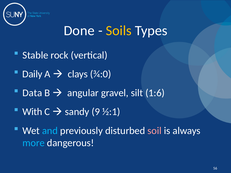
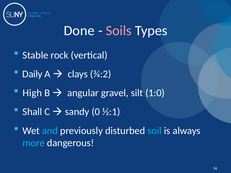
Soils colour: yellow -> pink
¾:0: ¾:0 -> ¾:2
Data: Data -> High
1:6: 1:6 -> 1:0
With: With -> Shall
9: 9 -> 0
soil colour: pink -> light blue
